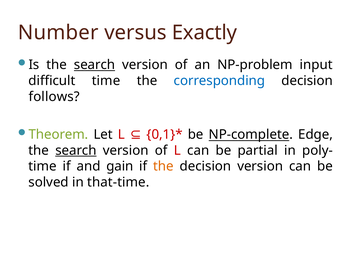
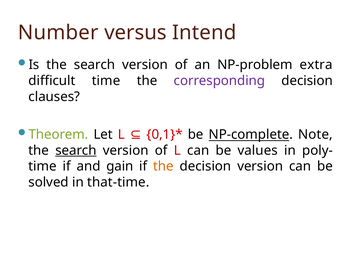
Exactly: Exactly -> Intend
search at (95, 65) underline: present -> none
input: input -> extra
corresponding colour: blue -> purple
follows: follows -> clauses
Edge: Edge -> Note
partial: partial -> values
